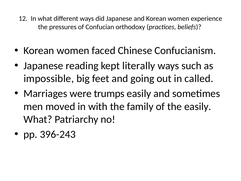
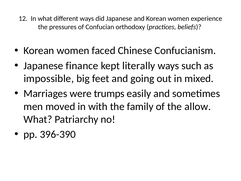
reading: reading -> finance
called: called -> mixed
the easily: easily -> allow
396-243: 396-243 -> 396-390
